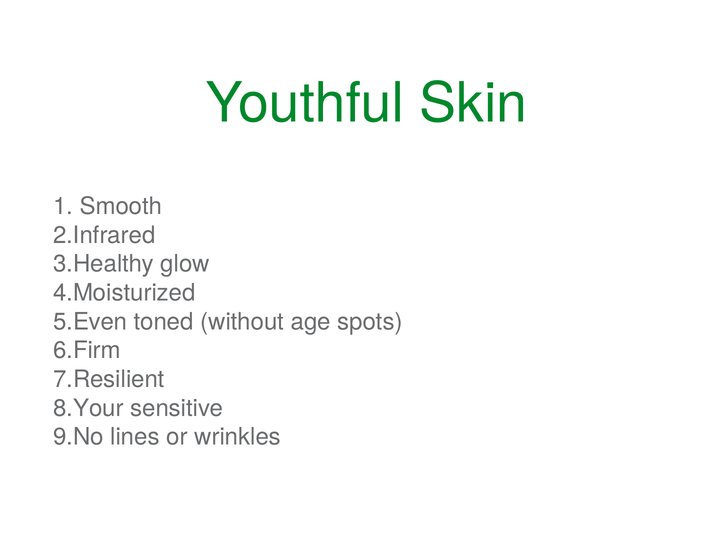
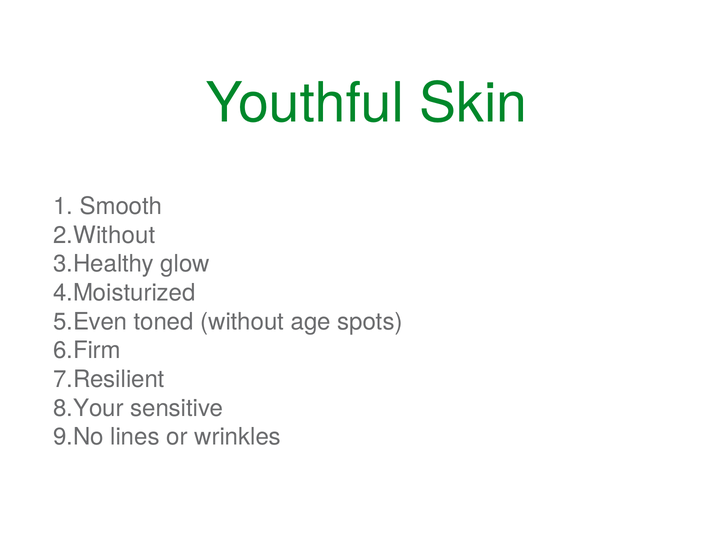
2.Infrared: 2.Infrared -> 2.Without
